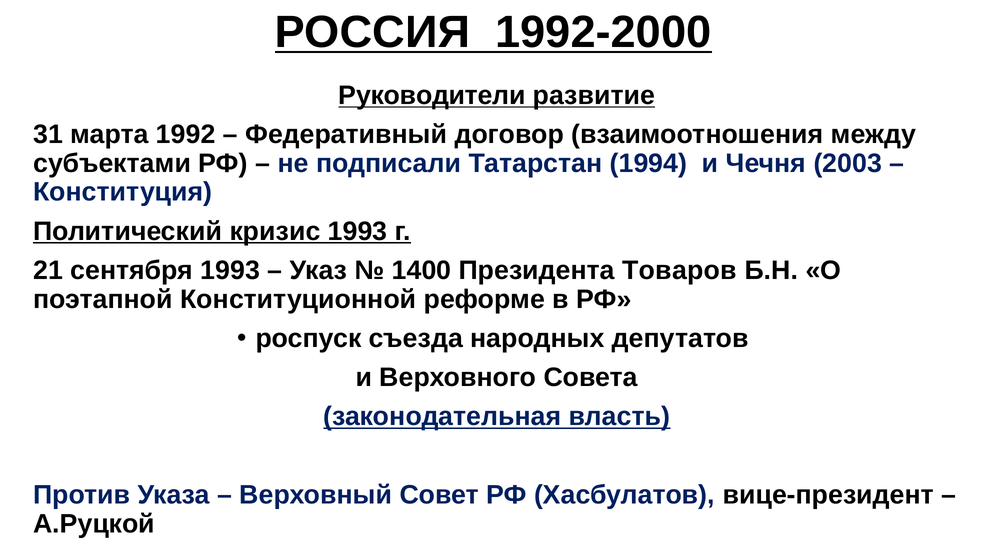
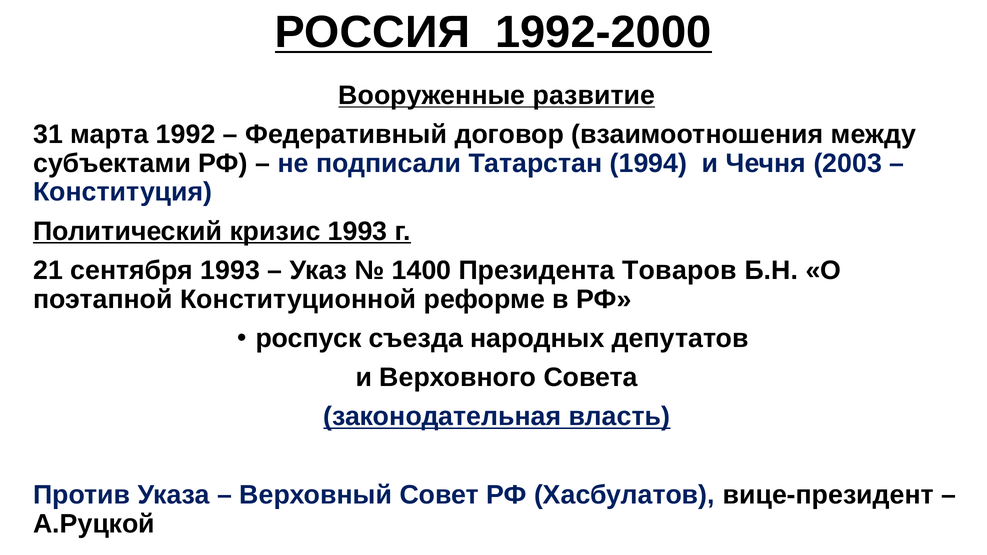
Руководители: Руководители -> Вооруженные
